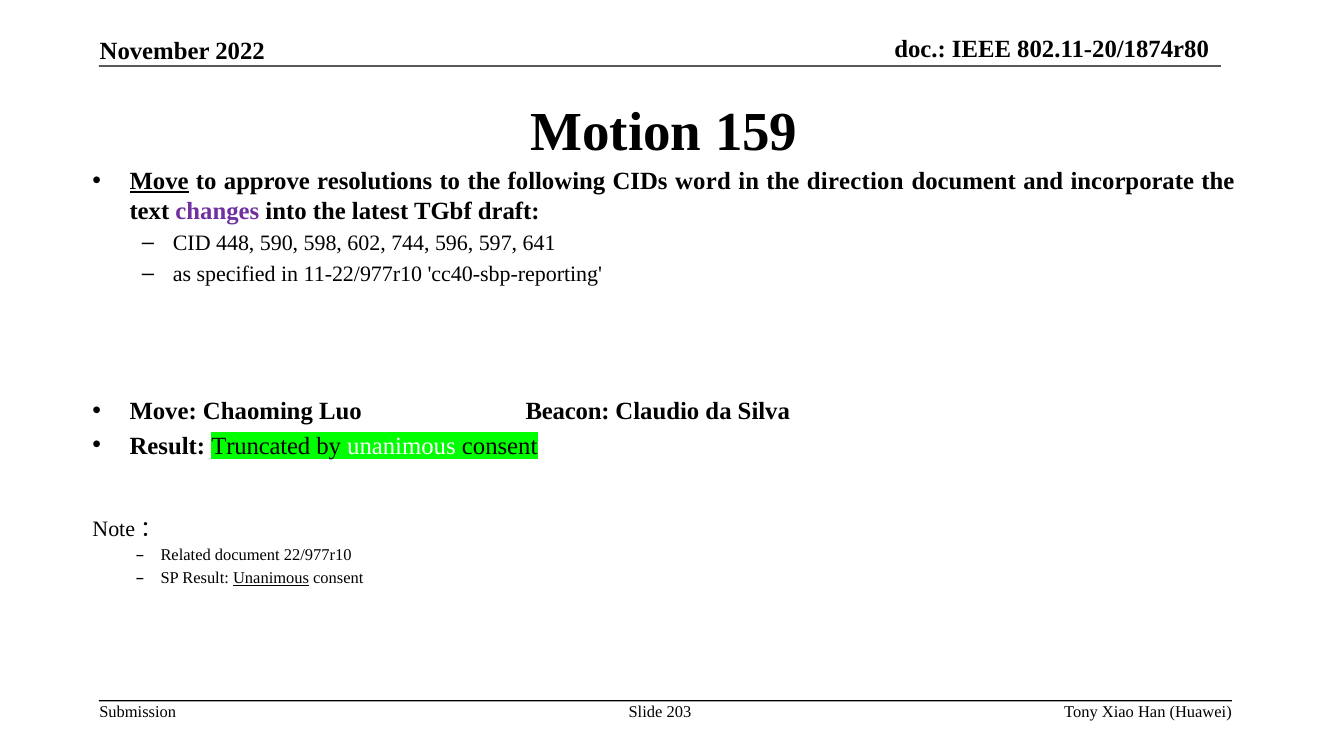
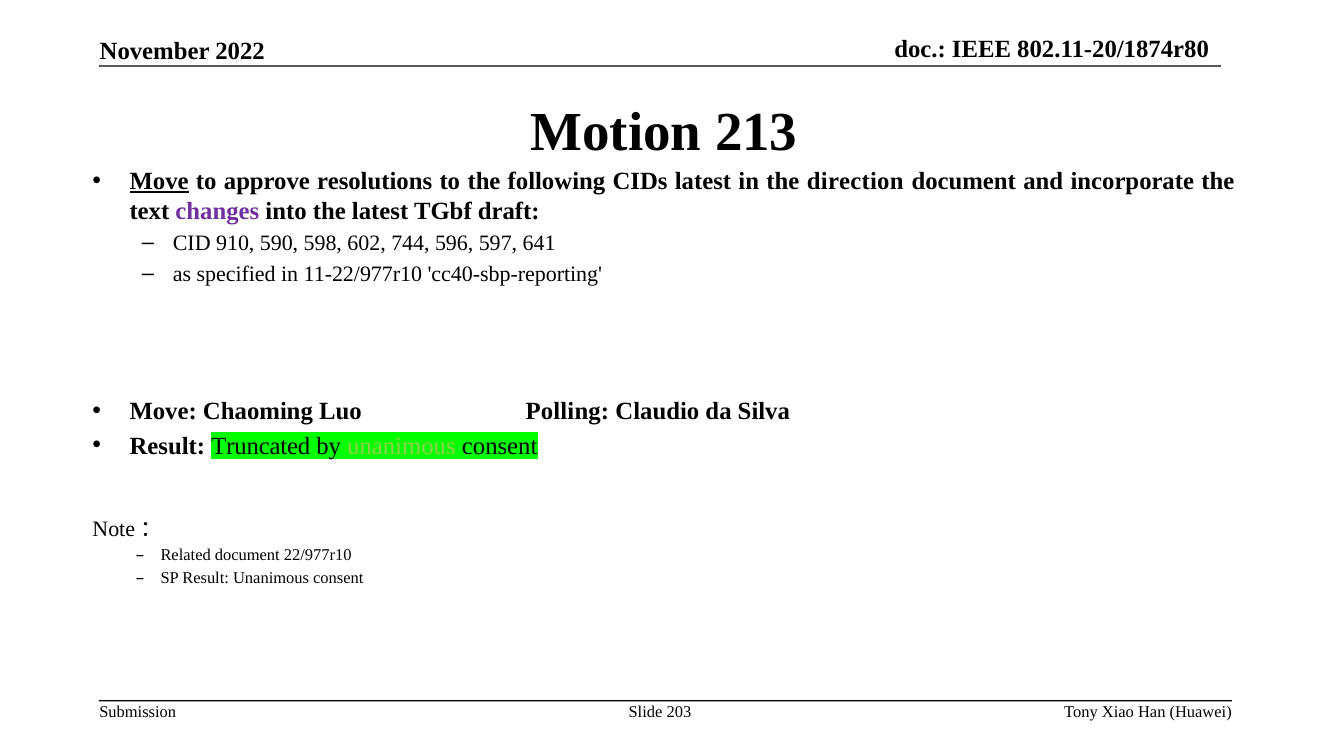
159: 159 -> 213
CIDs word: word -> latest
448: 448 -> 910
Beacon: Beacon -> Polling
unanimous at (401, 446) colour: white -> light green
Unanimous at (271, 579) underline: present -> none
